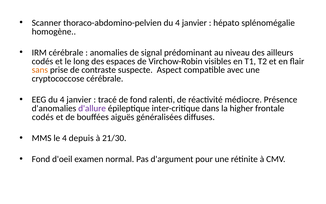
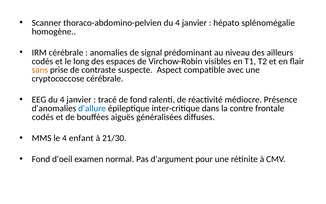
d'allure colour: purple -> blue
higher: higher -> contre
depuis: depuis -> enfant
